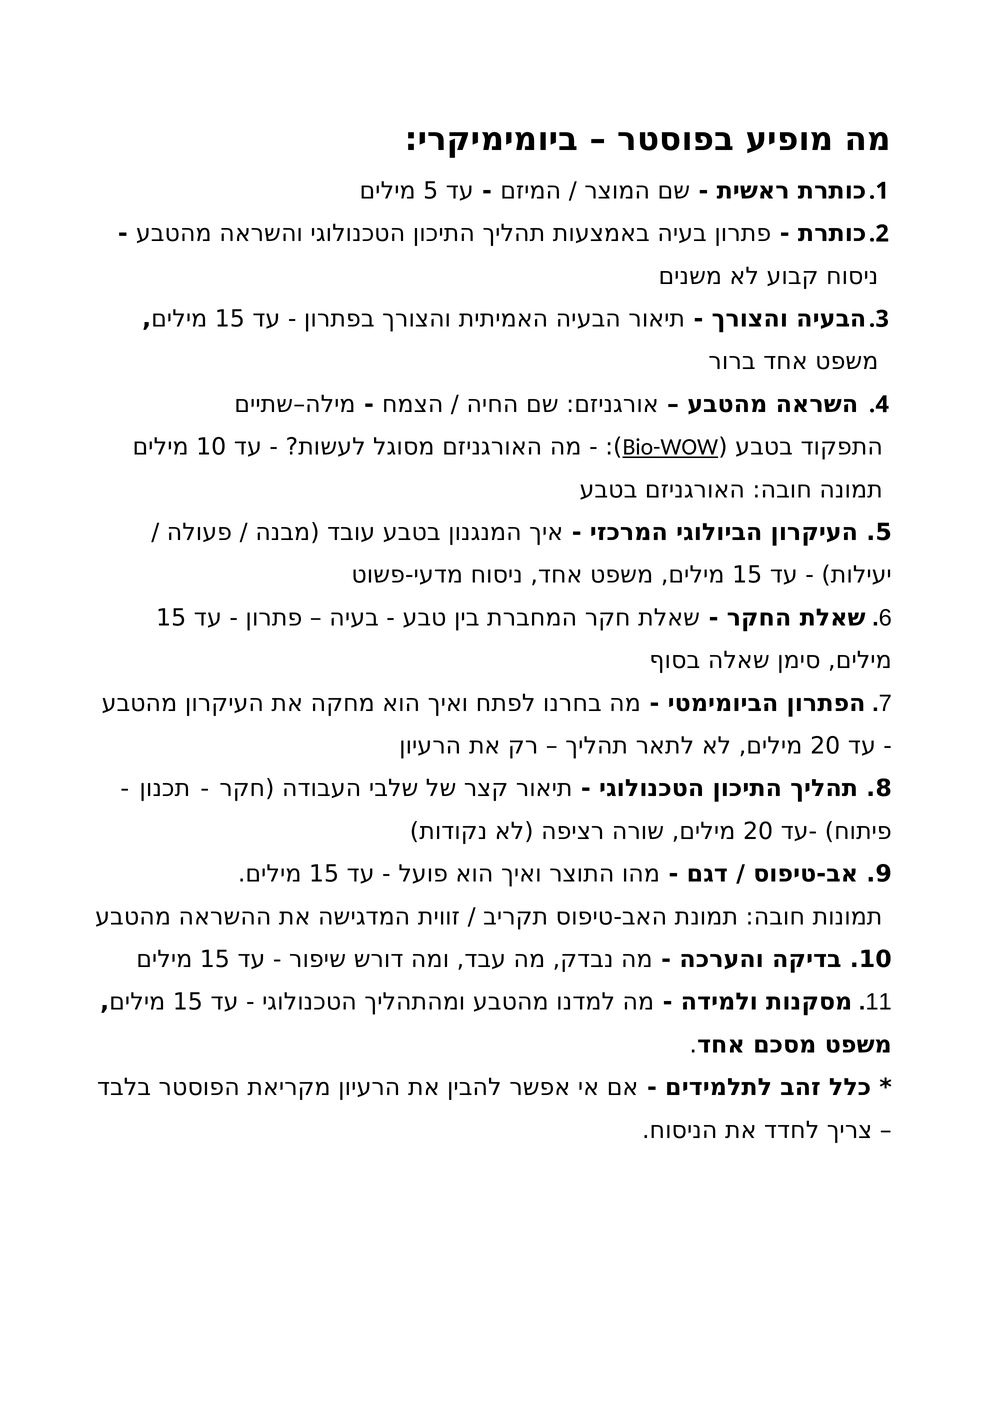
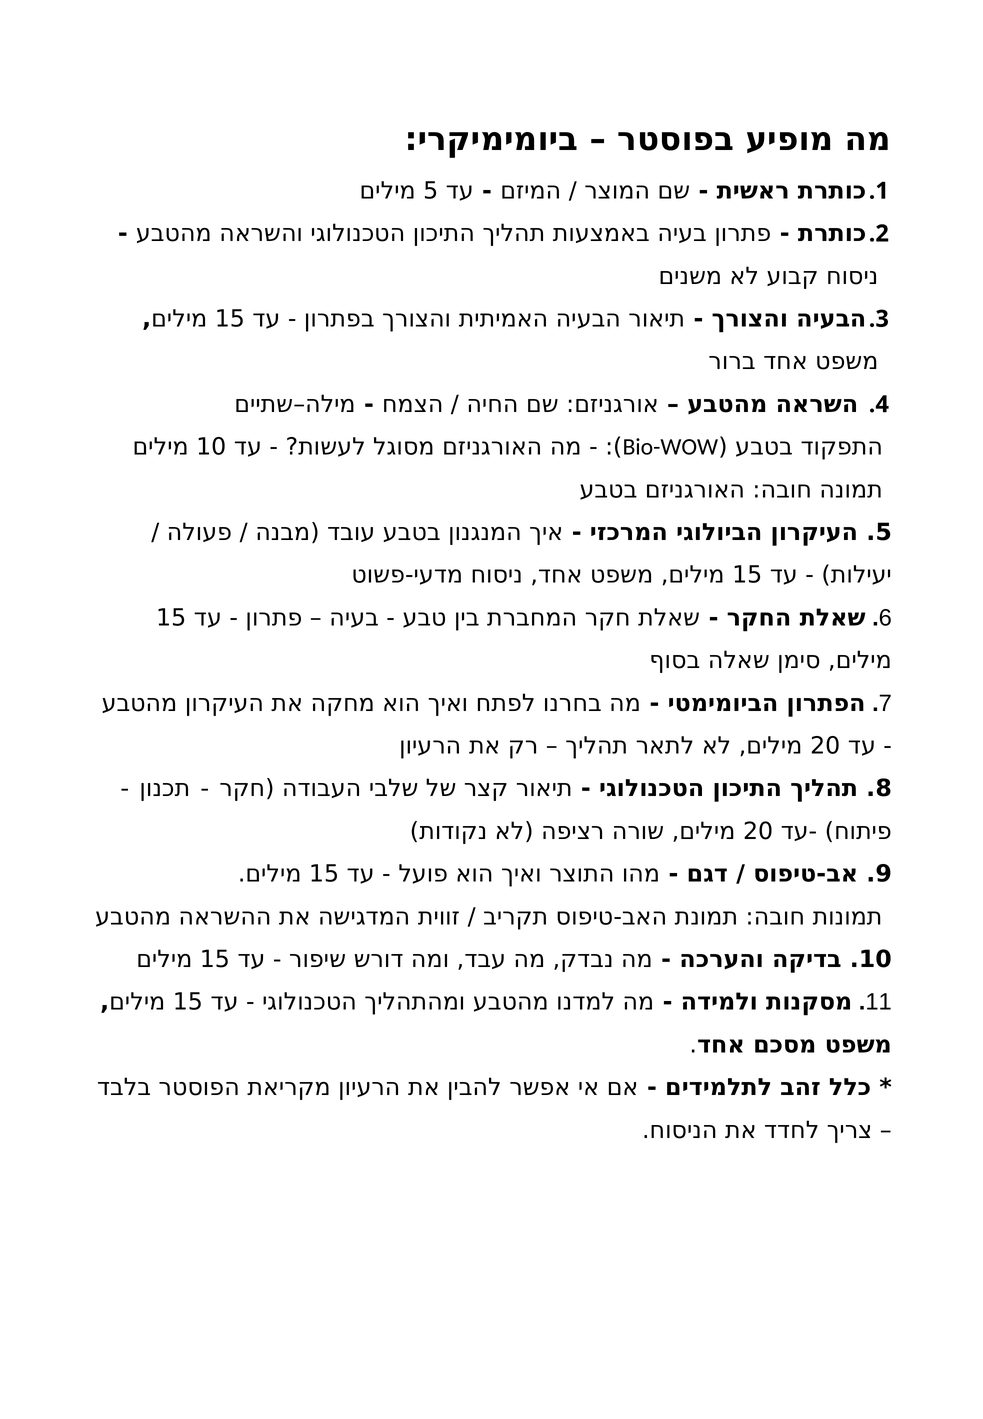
Bio-WOW underline: present -> none
